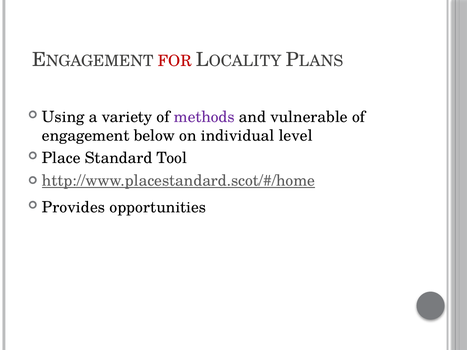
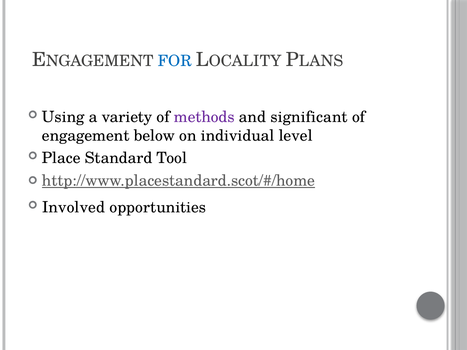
FOR colour: red -> blue
vulnerable: vulnerable -> significant
Provides: Provides -> Involved
